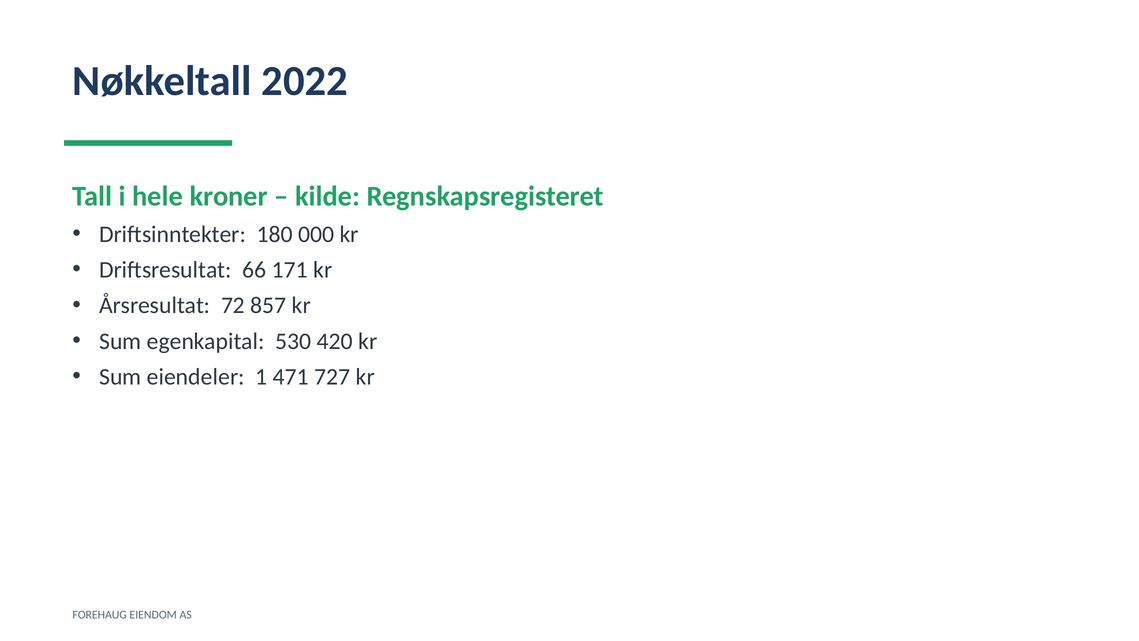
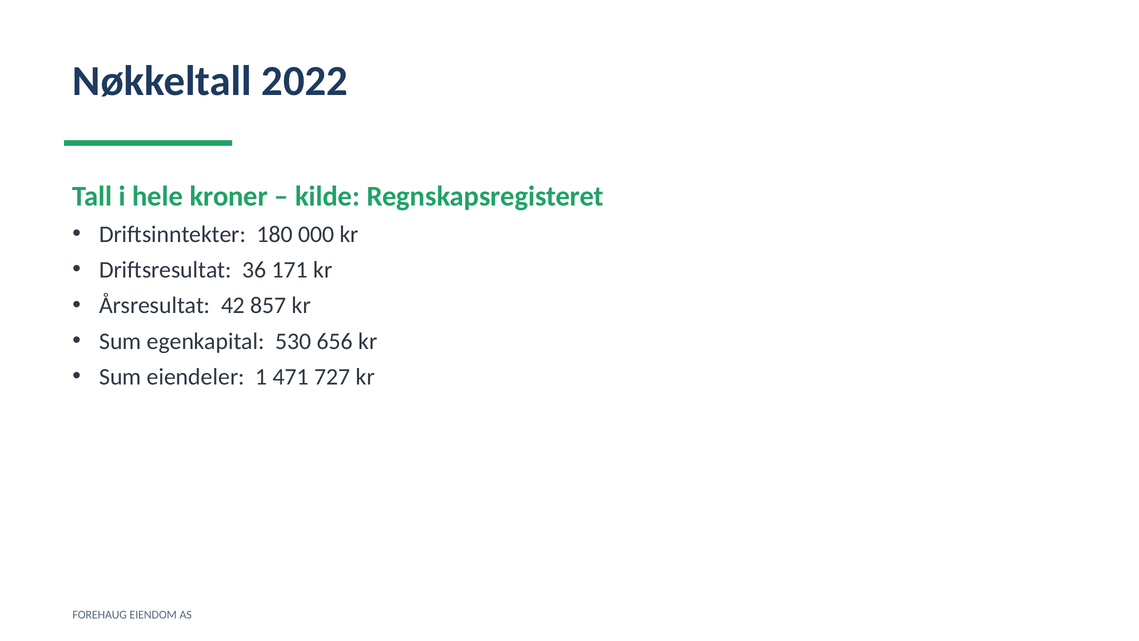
66: 66 -> 36
72: 72 -> 42
420: 420 -> 656
